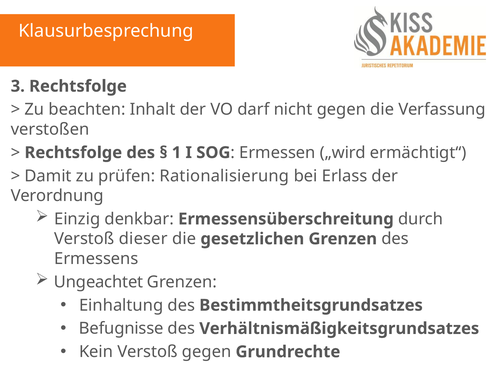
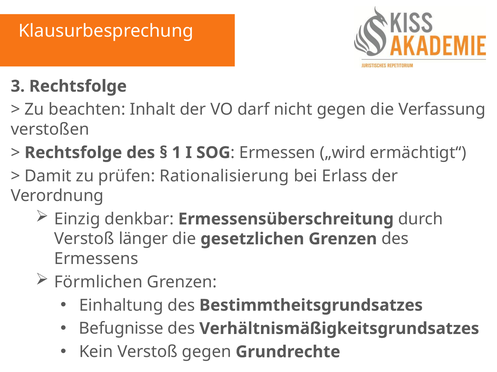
dieser: dieser -> länger
Ungeachtet: Ungeachtet -> Förmlichen
